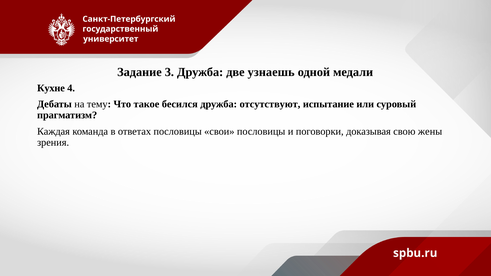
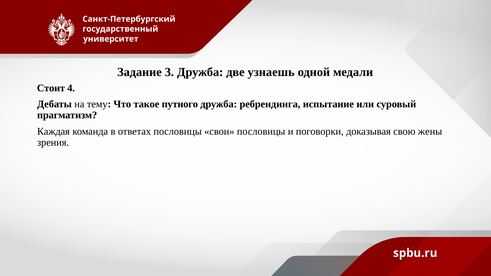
Кухне: Кухне -> Стоит
бесился: бесился -> путного
отсутствуют: отсутствуют -> ребрендинга
